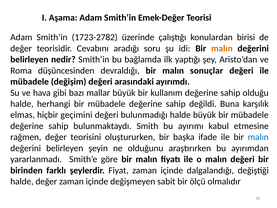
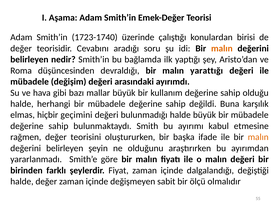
1723-2782: 1723-2782 -> 1723-1740
sonuçlar: sonuçlar -> yarattığı
malın at (258, 137) colour: blue -> orange
